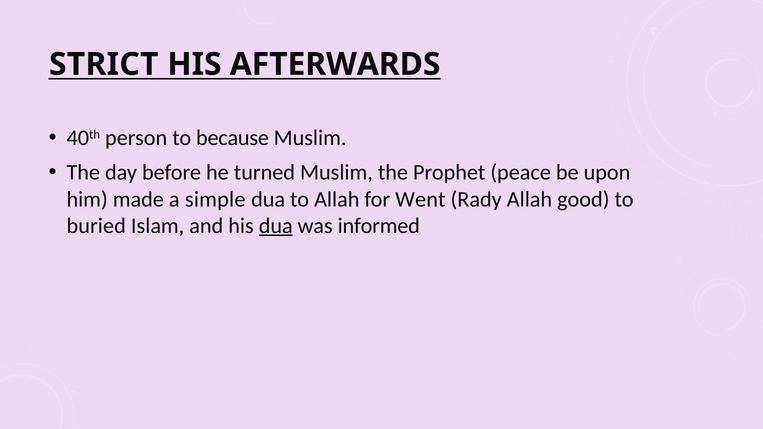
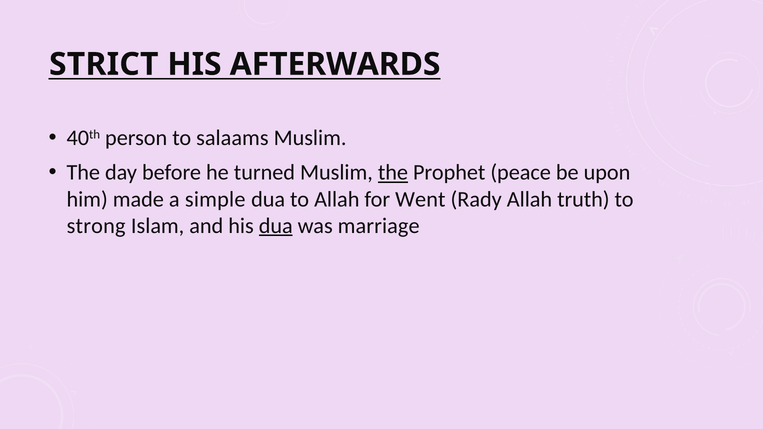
because: because -> salaams
the at (393, 173) underline: none -> present
good: good -> truth
buried: buried -> strong
informed: informed -> marriage
